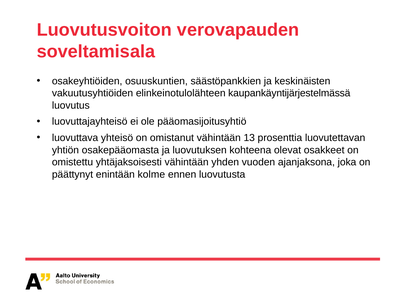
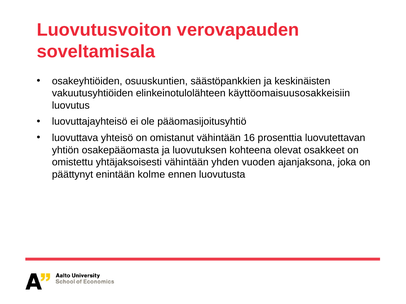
kaupankäyntijärjestelmässä: kaupankäyntijärjestelmässä -> käyttöomaisuusosakkeisiin
13: 13 -> 16
